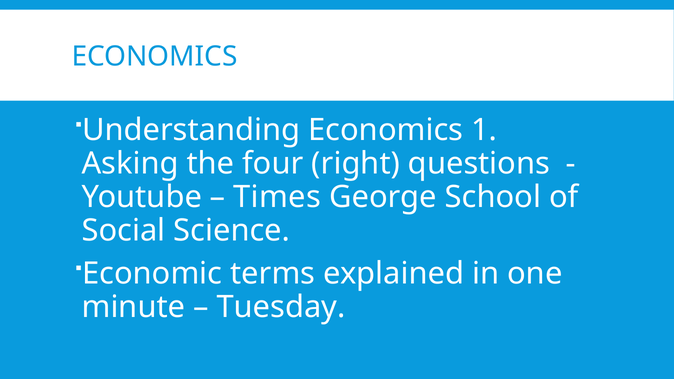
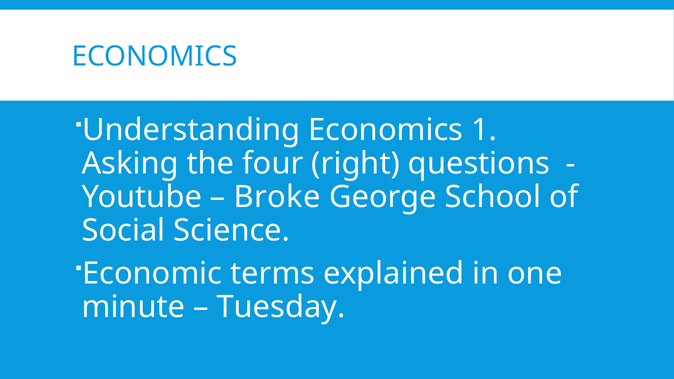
Times: Times -> Broke
